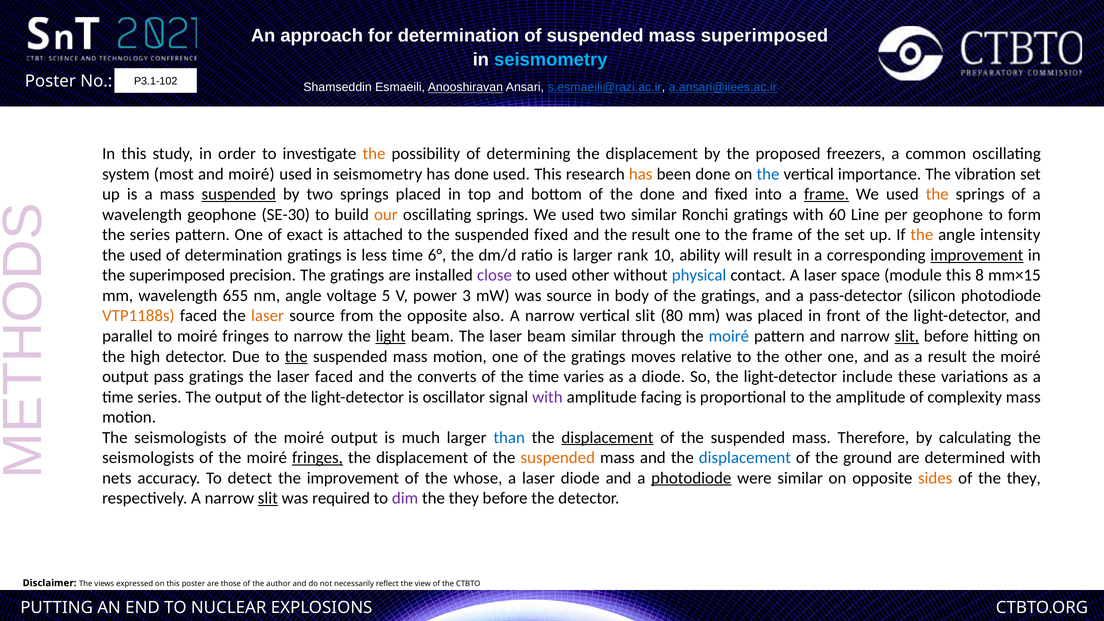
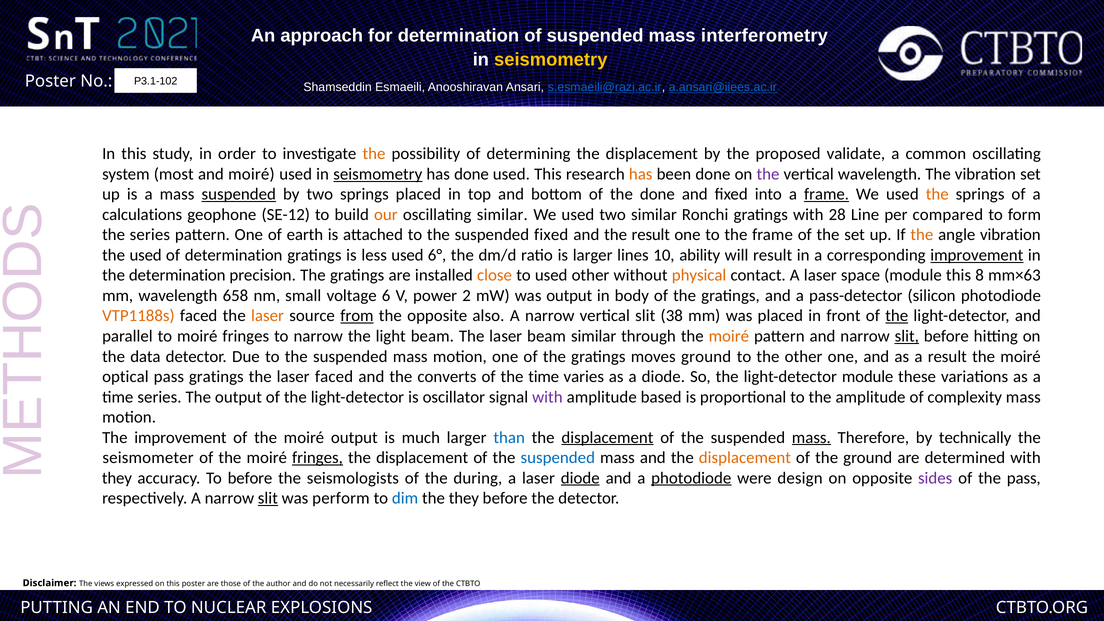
mass superimposed: superimposed -> interferometry
seismometry at (551, 60) colour: light blue -> yellow
Anooshiravan underline: present -> none
freezers: freezers -> validate
seismometry at (378, 174) underline: none -> present
the at (768, 174) colour: blue -> purple
vertical importance: importance -> wavelength
wavelength at (142, 215): wavelength -> calculations
SE-30: SE-30 -> SE-12
oscillating springs: springs -> similar
60: 60 -> 28
per geophone: geophone -> compared
exact: exact -> earth
angle intensity: intensity -> vibration
less time: time -> used
rank: rank -> lines
the superimposed: superimposed -> determination
close colour: purple -> orange
physical colour: blue -> orange
mm×15: mm×15 -> mm×63
655: 655 -> 658
nm angle: angle -> small
5: 5 -> 6
3: 3 -> 2
was source: source -> output
from underline: none -> present
80: 80 -> 38
the at (897, 316) underline: none -> present
light underline: present -> none
moiré at (729, 336) colour: blue -> orange
high: high -> data
the at (296, 356) underline: present -> none
moves relative: relative -> ground
output at (125, 377): output -> optical
light-detector include: include -> module
facing: facing -> based
seismologists at (180, 437): seismologists -> improvement
mass at (811, 437) underline: none -> present
calculating: calculating -> technically
seismologists at (148, 458): seismologists -> seismometer
suspended at (558, 458) colour: orange -> blue
displacement at (745, 458) colour: blue -> orange
nets at (117, 478): nets -> they
To detect: detect -> before
the improvement: improvement -> seismologists
whose: whose -> during
diode at (580, 478) underline: none -> present
were similar: similar -> design
sides colour: orange -> purple
of the they: they -> pass
required: required -> perform
dim colour: purple -> blue
